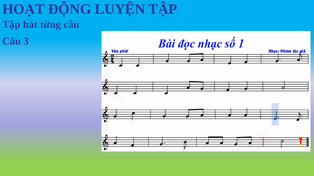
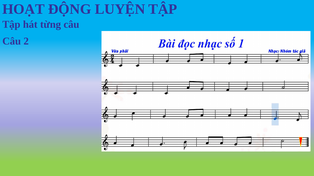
3: 3 -> 2
